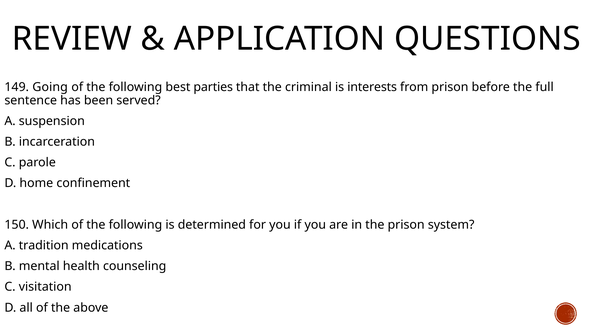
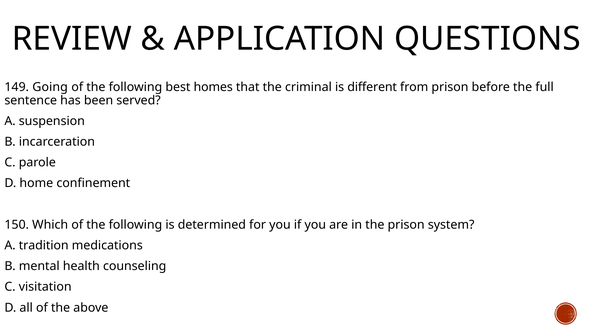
parties: parties -> homes
interests: interests -> different
